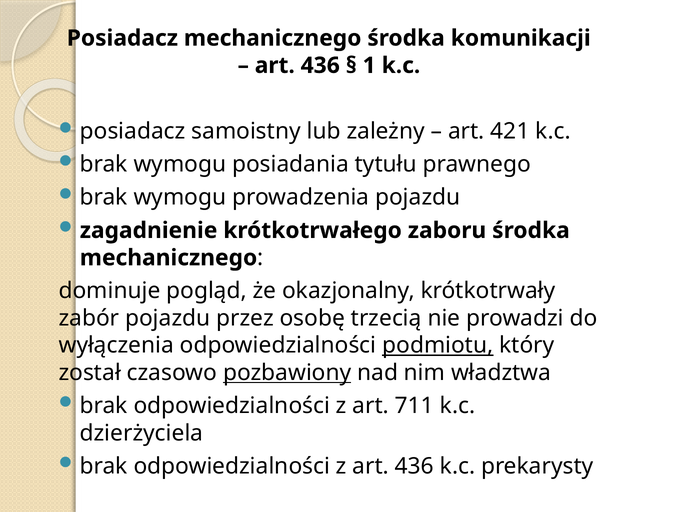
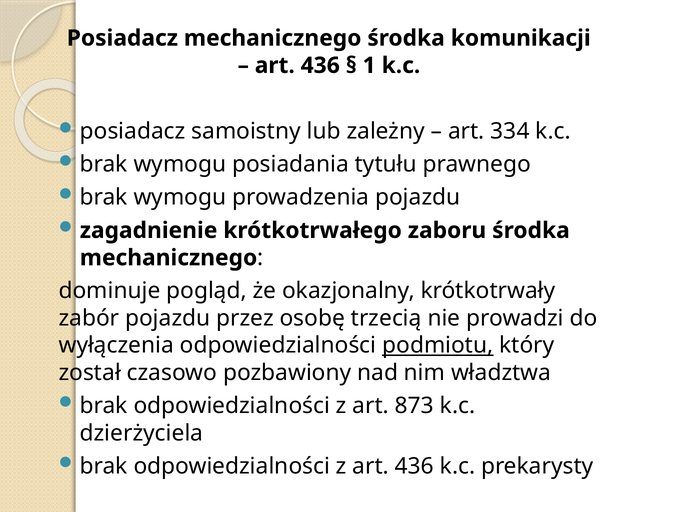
421: 421 -> 334
pozbawiony underline: present -> none
711: 711 -> 873
